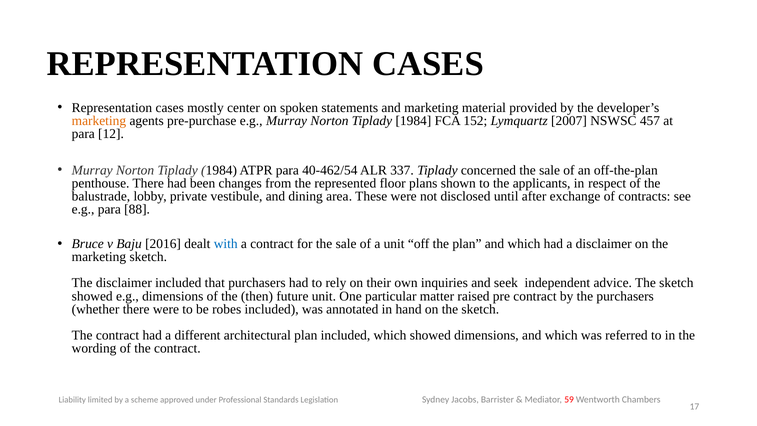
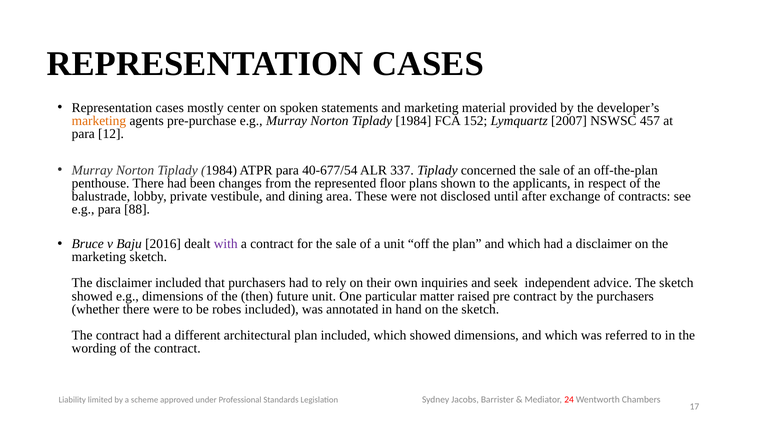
40-462/54: 40-462/54 -> 40-677/54
with colour: blue -> purple
59: 59 -> 24
